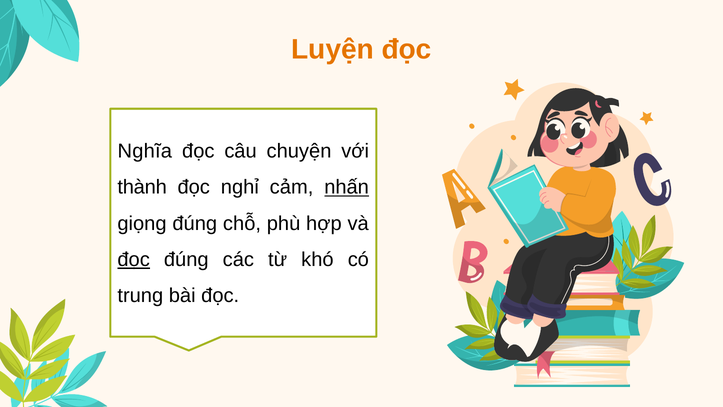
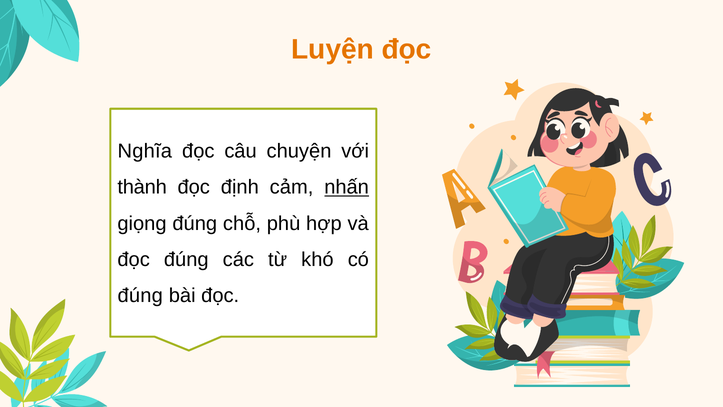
nghỉ: nghỉ -> định
đọc at (134, 259) underline: present -> none
trung at (140, 296): trung -> đúng
